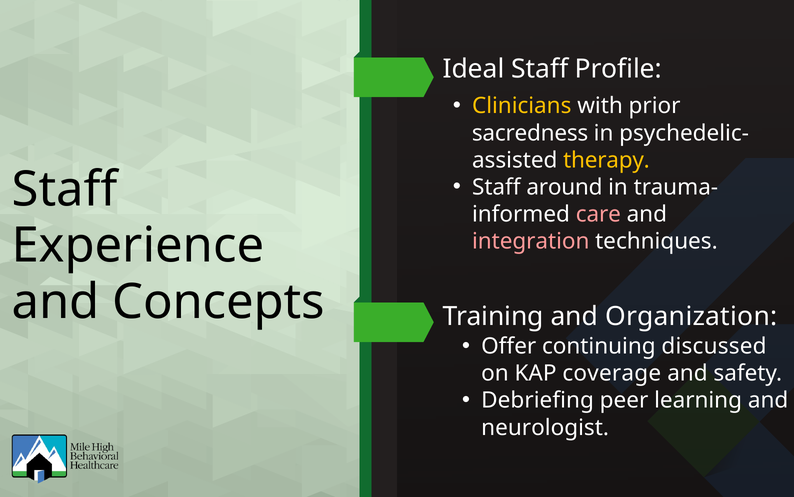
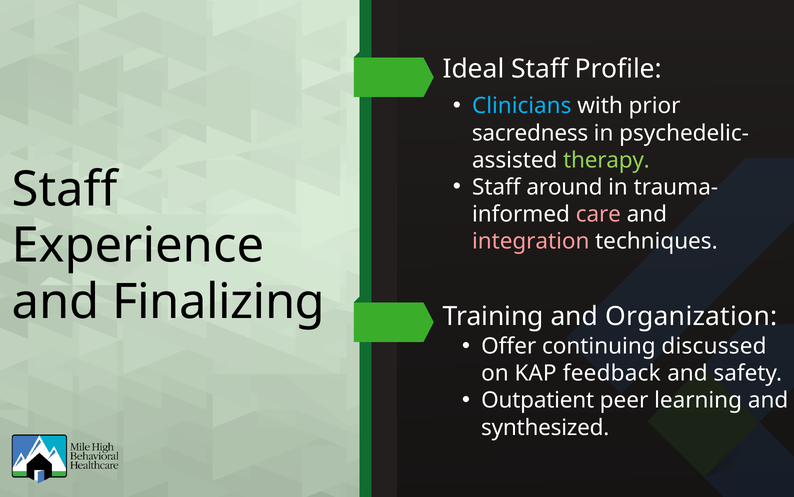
Clinicians colour: yellow -> light blue
therapy colour: yellow -> light green
Concepts: Concepts -> Finalizing
coverage: coverage -> feedback
Debriefing: Debriefing -> Outpatient
neurologist: neurologist -> synthesized
